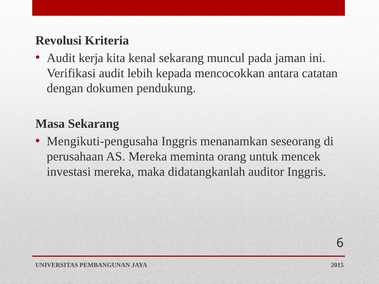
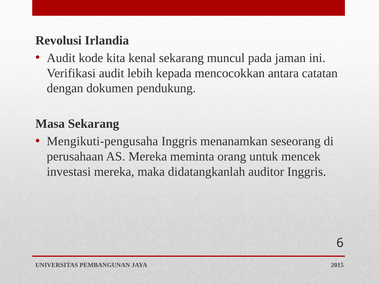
Kriteria: Kriteria -> Irlandia
kerja: kerja -> kode
